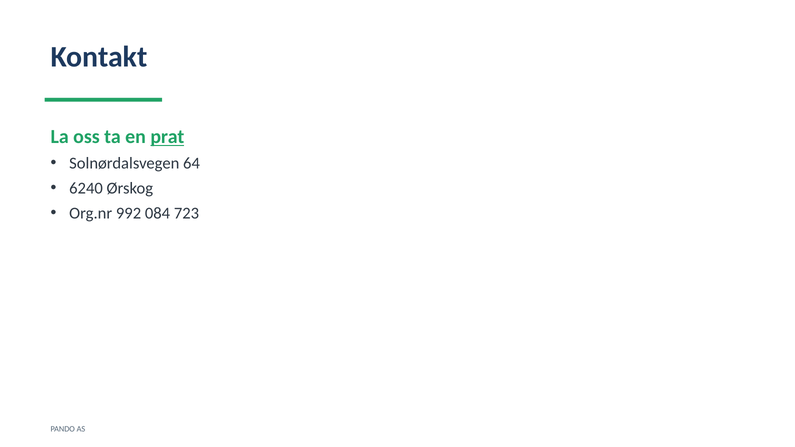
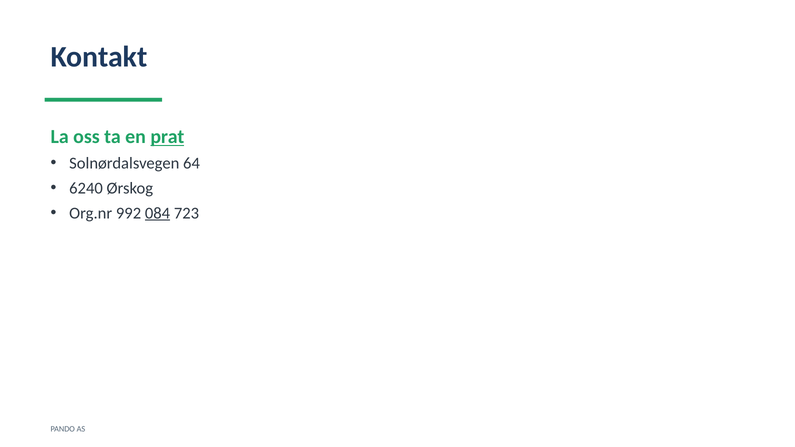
084 underline: none -> present
